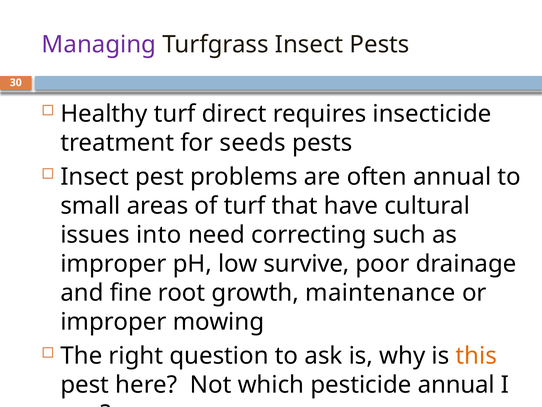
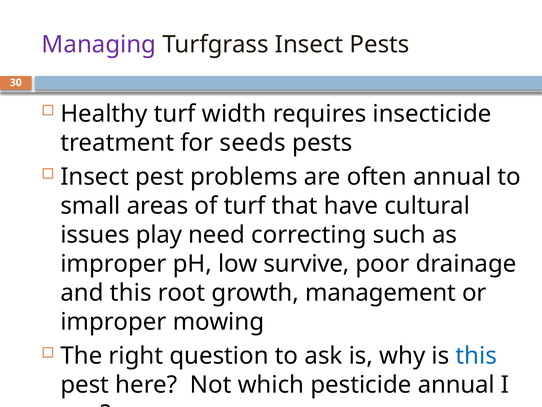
direct: direct -> width
into: into -> play
and fine: fine -> this
maintenance: maintenance -> management
this at (476, 356) colour: orange -> blue
